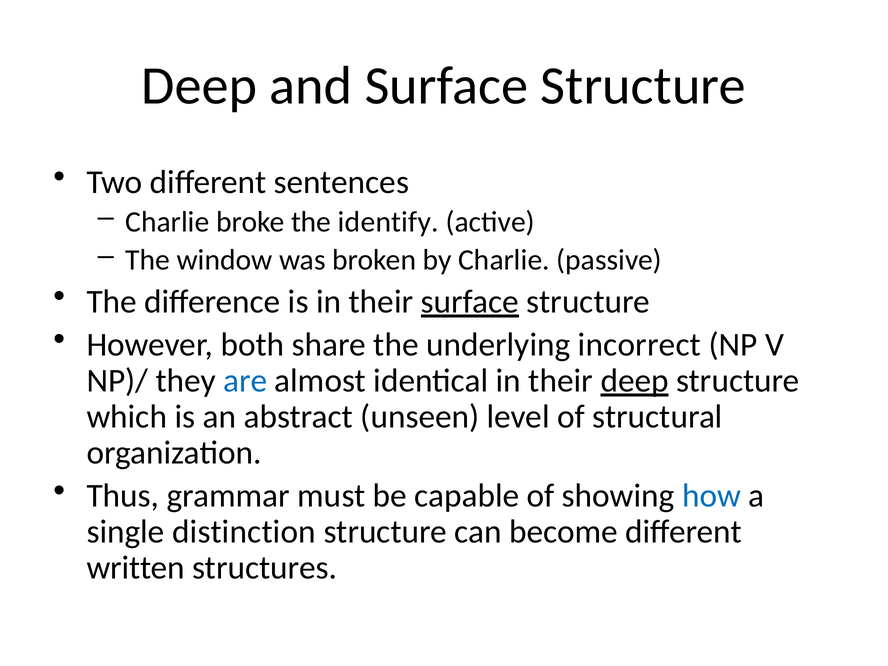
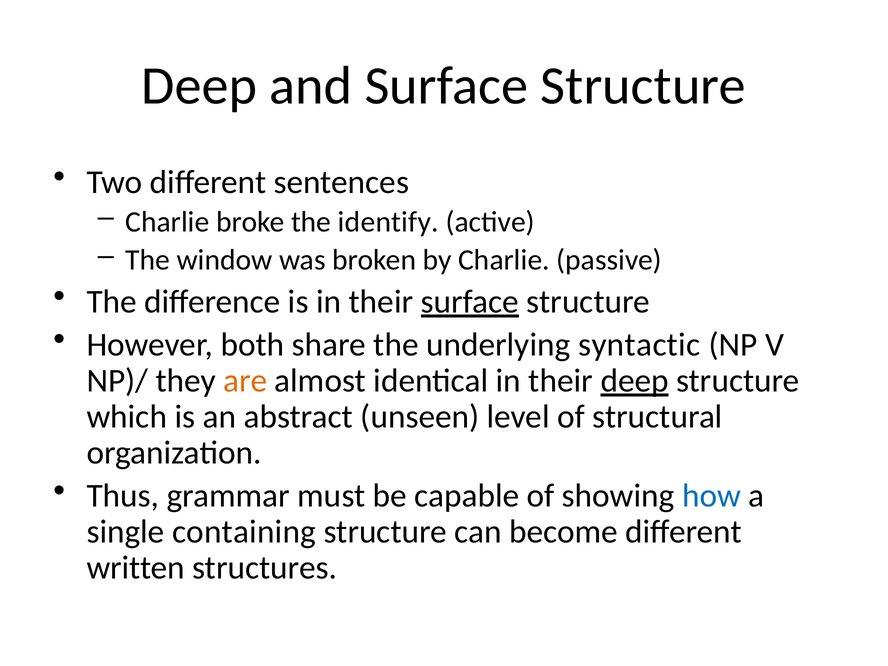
incorrect: incorrect -> syntactic
are colour: blue -> orange
distinction: distinction -> containing
